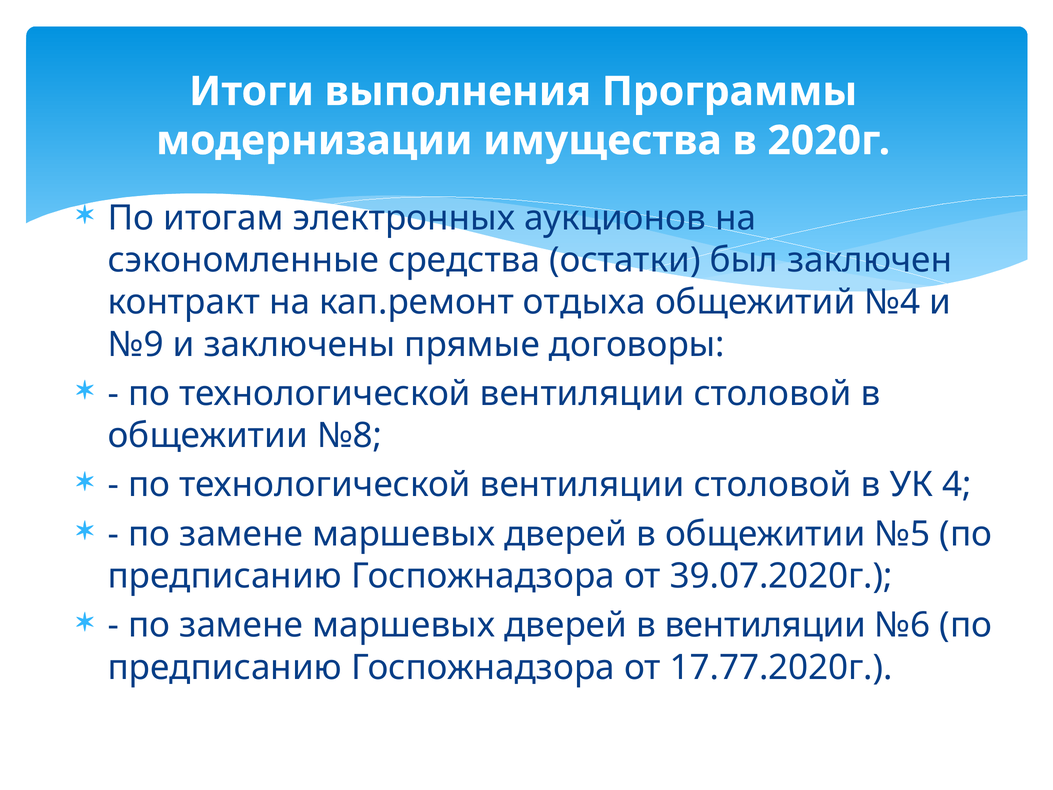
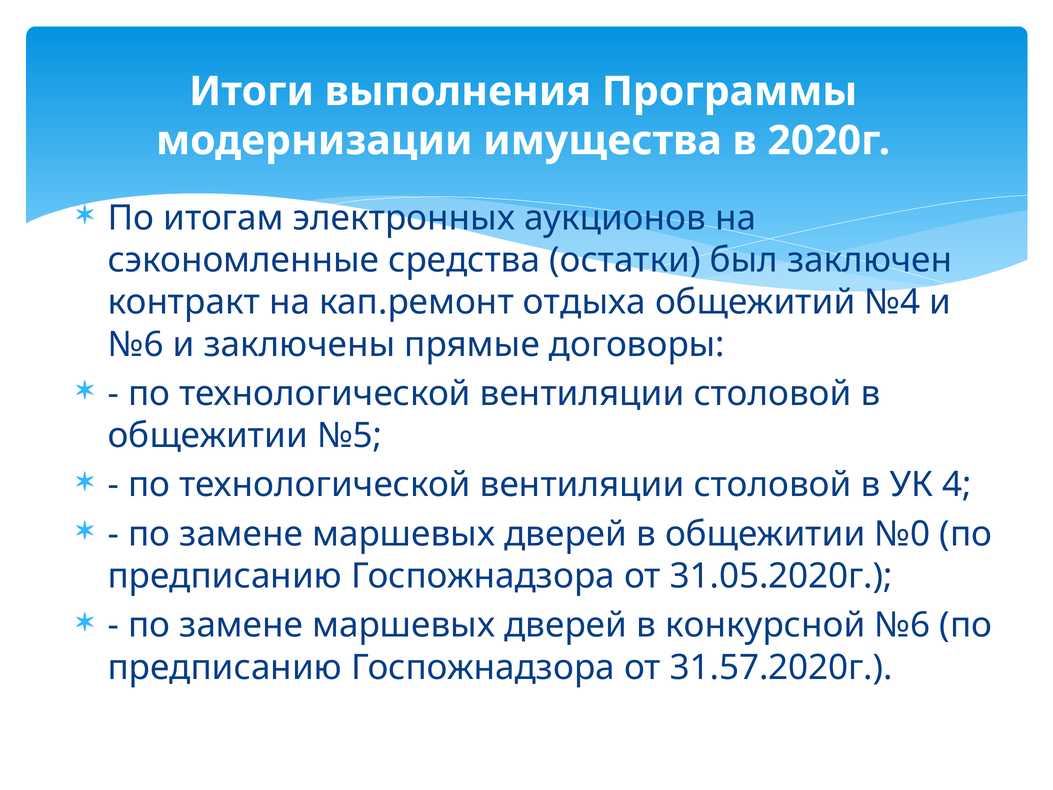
№9 at (136, 344): №9 -> №6
№8: №8 -> №5
№5: №5 -> №0
39.07.2020г: 39.07.2020г -> 31.05.2020г
в вентиляции: вентиляции -> конкурсной
17.77.2020г: 17.77.2020г -> 31.57.2020г
